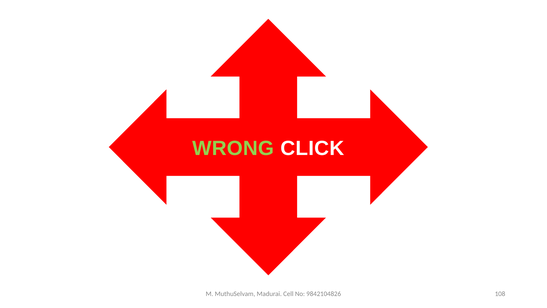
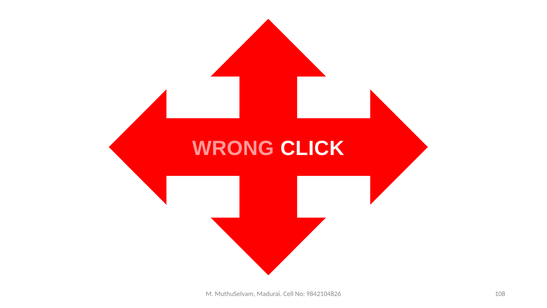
WRONG colour: light green -> pink
